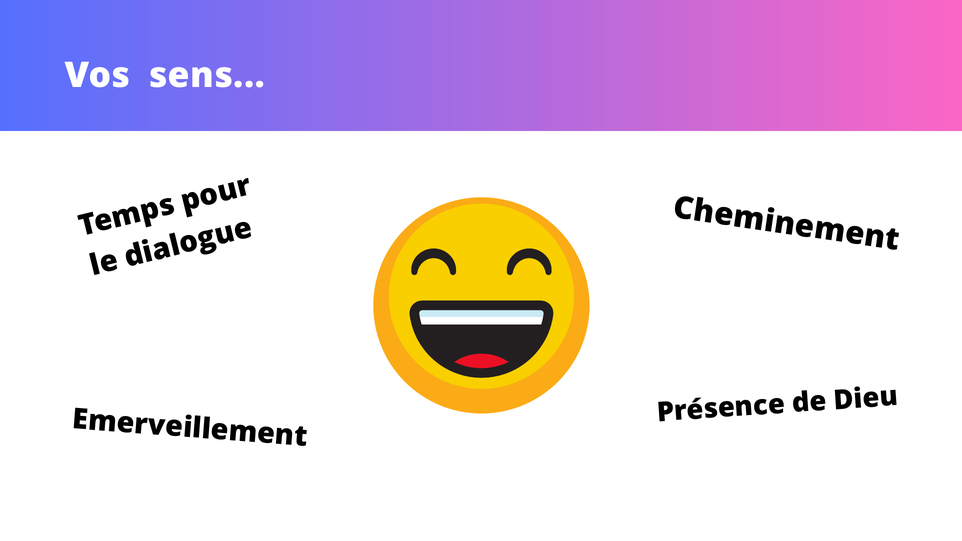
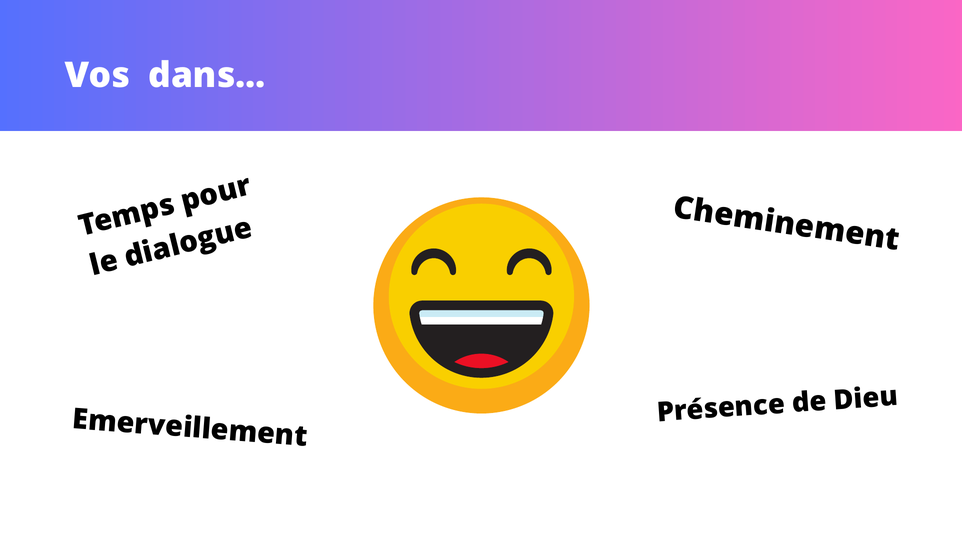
sens: sens -> dans
